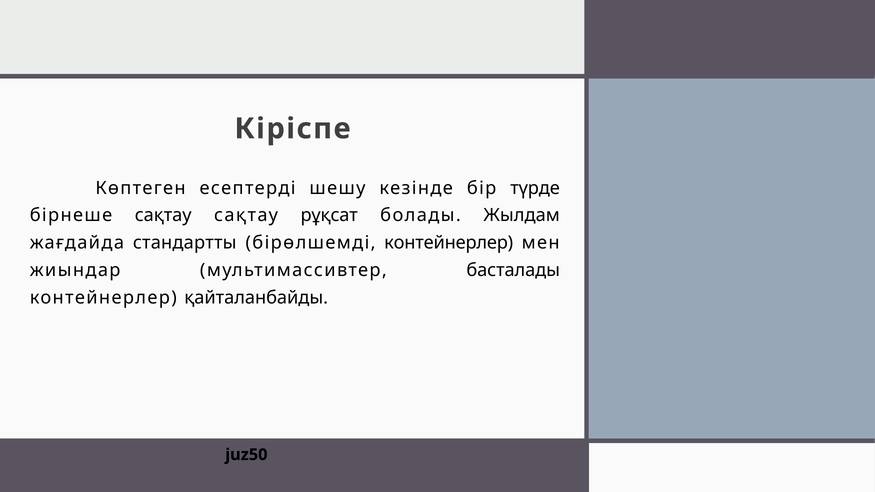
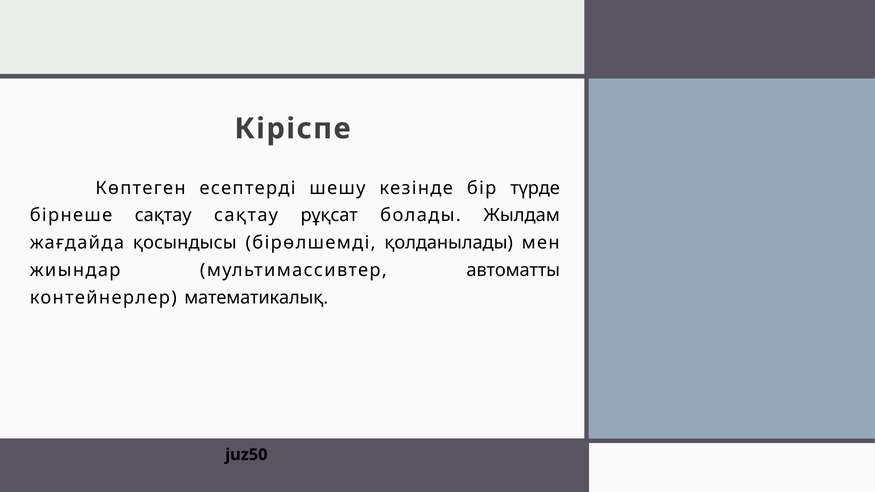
стандартты: стандартты -> қосындысы
бірөлшемді контейнерлер: контейнерлер -> қолданылады
басталады: басталады -> автоматты
қайталанбайды: қайталанбайды -> математикалық
